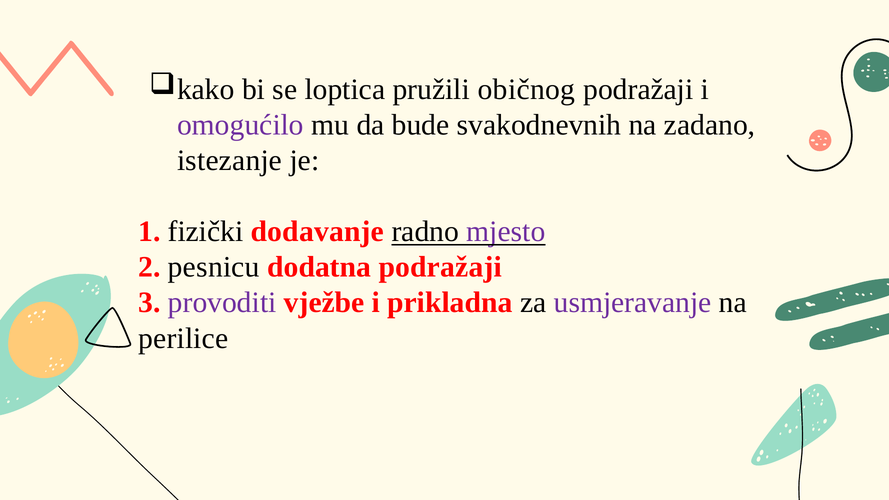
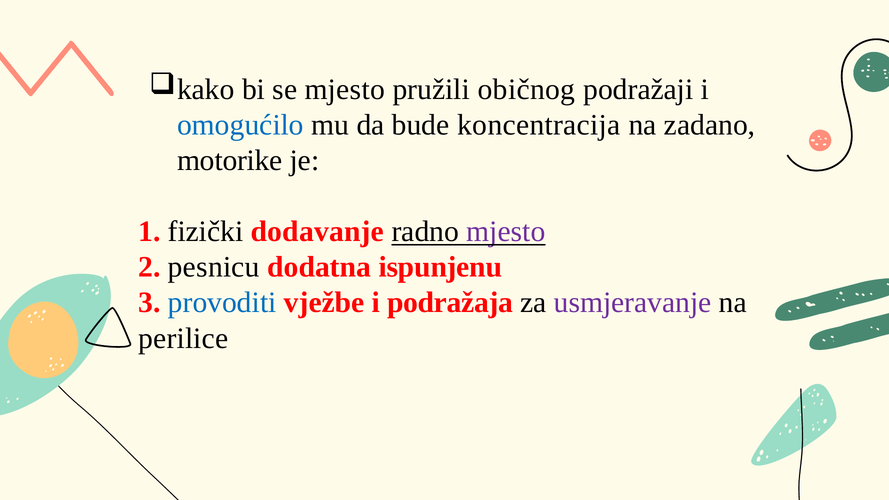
se loptica: loptica -> mjesto
omogućilo colour: purple -> blue
svakodnevnih: svakodnevnih -> koncentracija
istezanje: istezanje -> motorike
dodatna podražaji: podražaji -> ispunjenu
provoditi colour: purple -> blue
prikladna: prikladna -> podražaja
